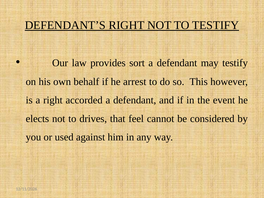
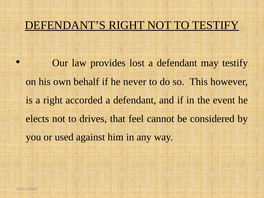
sort: sort -> lost
arrest: arrest -> never
